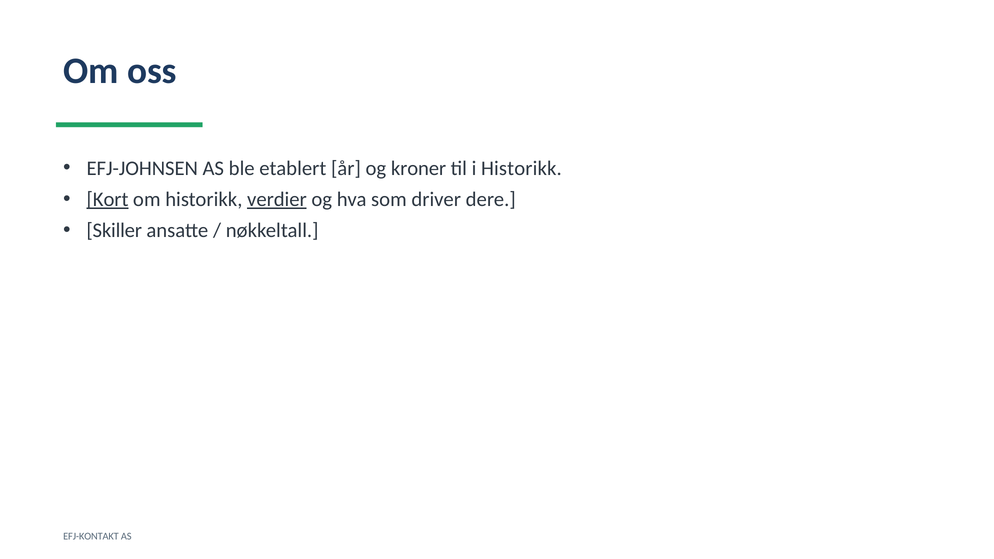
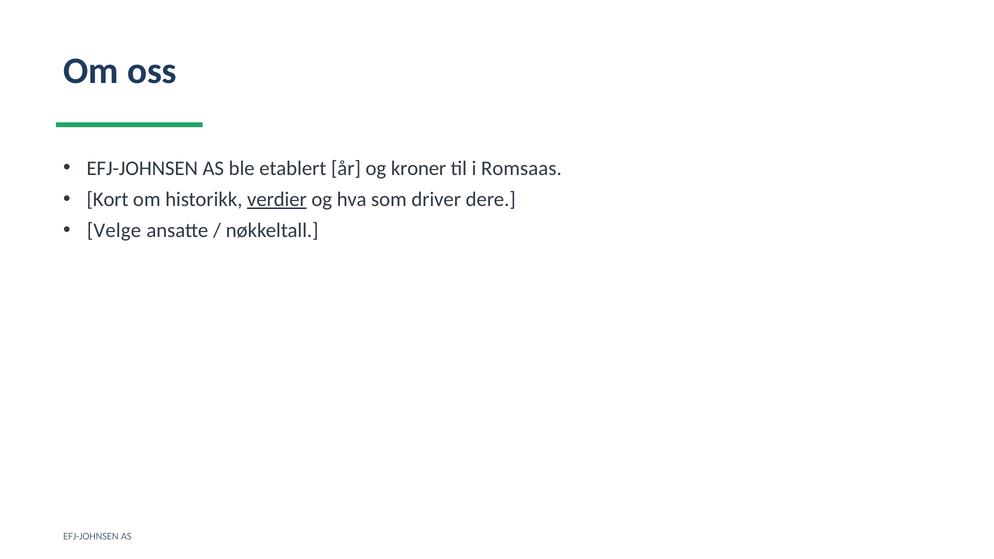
i Historikk: Historikk -> Romsaas
Kort underline: present -> none
Skiller: Skiller -> Velge
EFJ-KONTAKT at (91, 536): EFJ-KONTAKT -> EFJ-JOHNSEN
